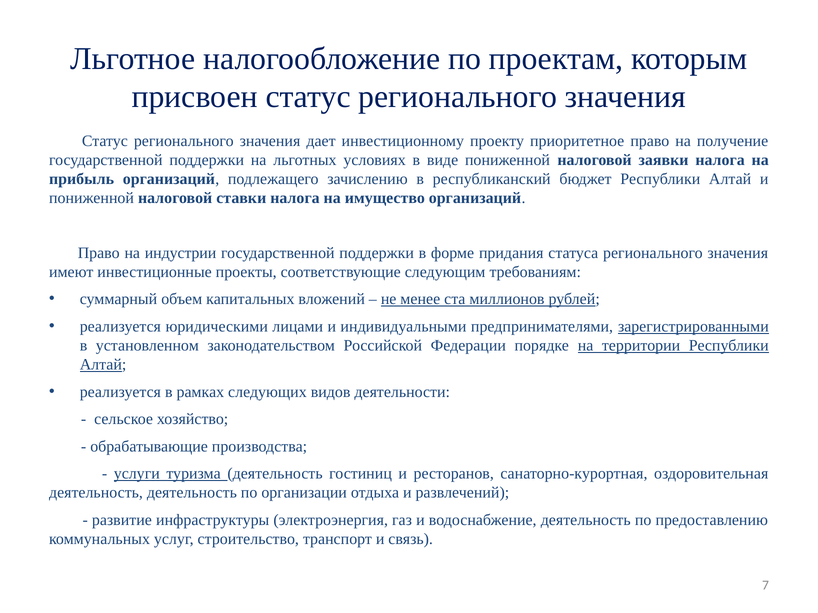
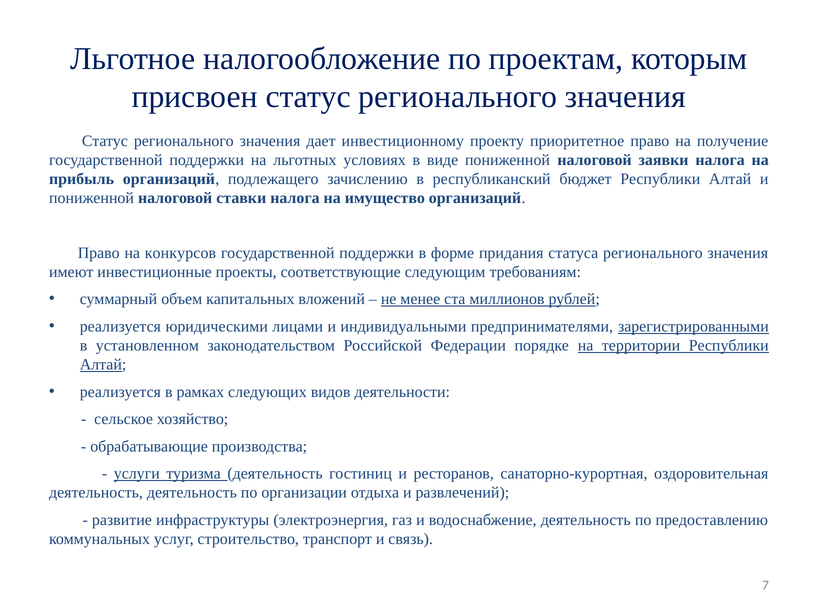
индустрии: индустрии -> конкурсов
